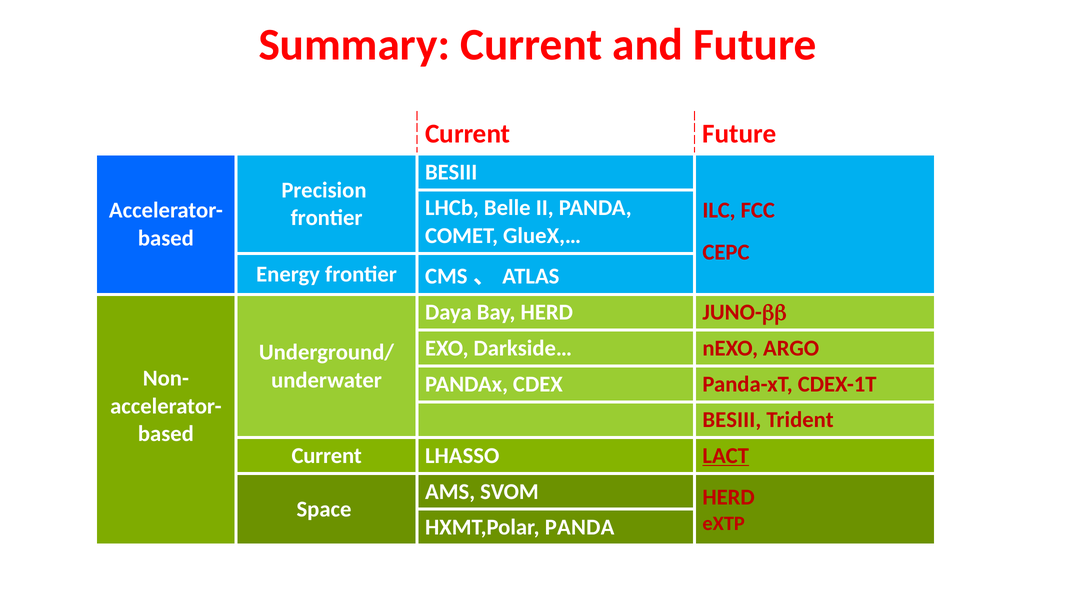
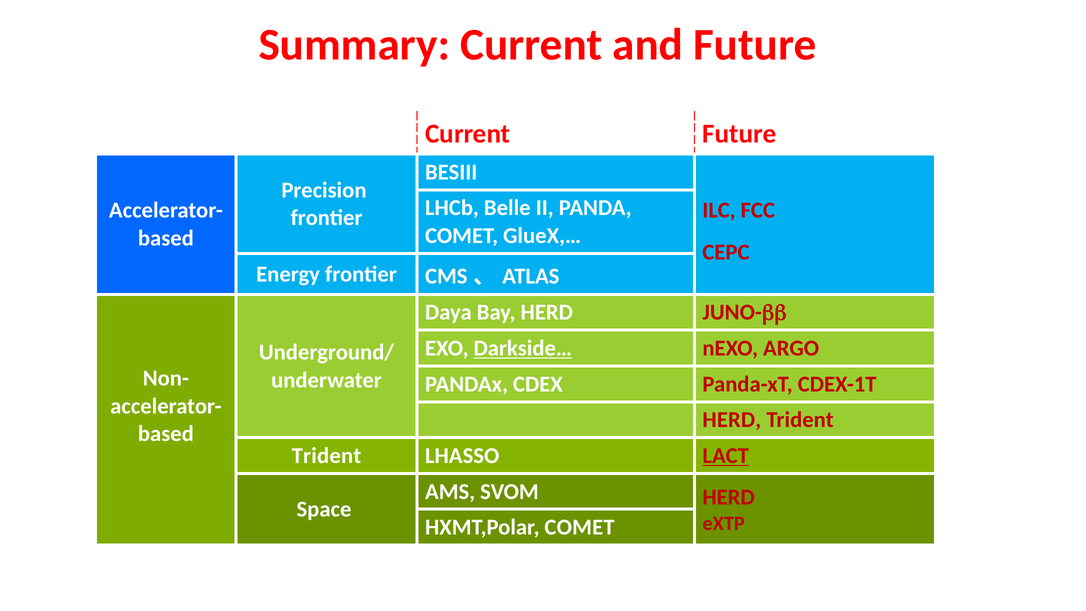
Darkside… underline: none -> present
BESIII at (732, 420): BESIII -> HERD
Current at (327, 456): Current -> Trident
HXMT,Polar PANDA: PANDA -> COMET
